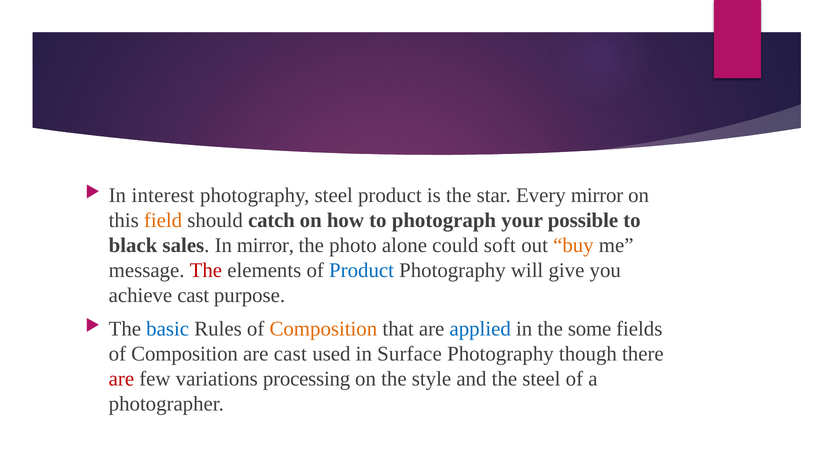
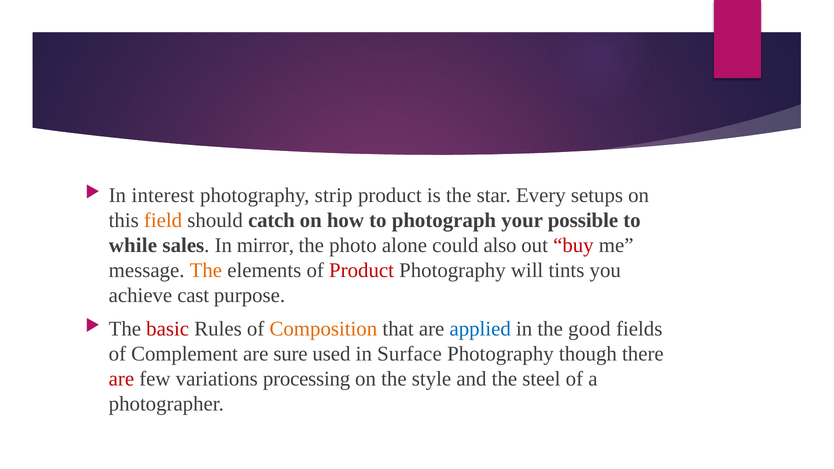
photography steel: steel -> strip
Every mirror: mirror -> setups
black: black -> while
soft: soft -> also
buy colour: orange -> red
The at (206, 270) colour: red -> orange
Product at (362, 270) colour: blue -> red
give: give -> tints
basic colour: blue -> red
some: some -> good
Composition at (185, 354): Composition -> Complement
are cast: cast -> sure
